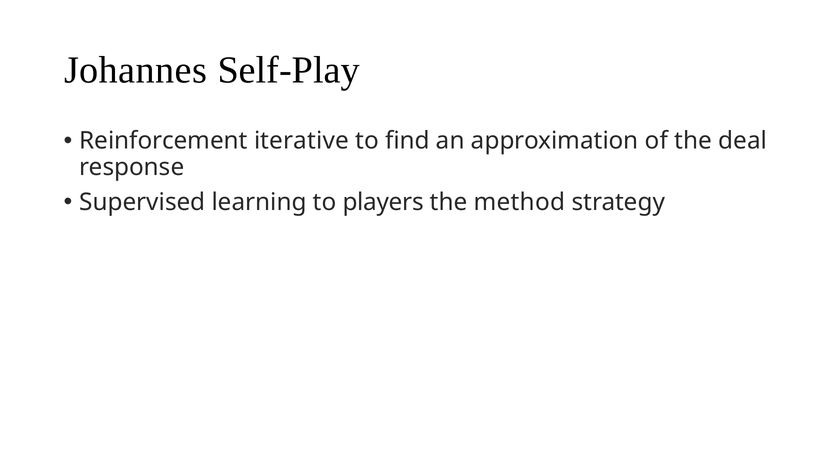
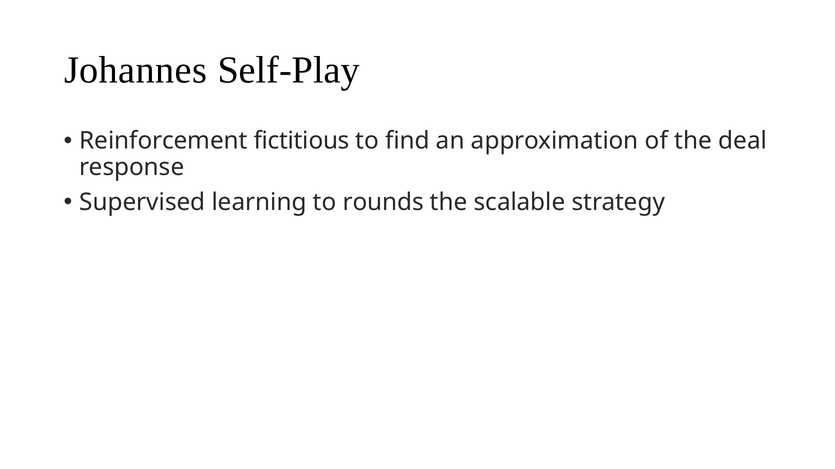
iterative: iterative -> fictitious
players: players -> rounds
method: method -> scalable
